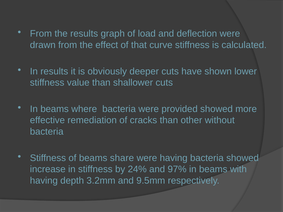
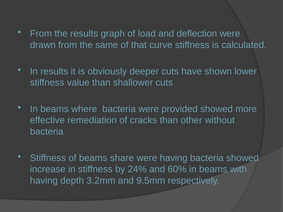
effect: effect -> same
97%: 97% -> 60%
